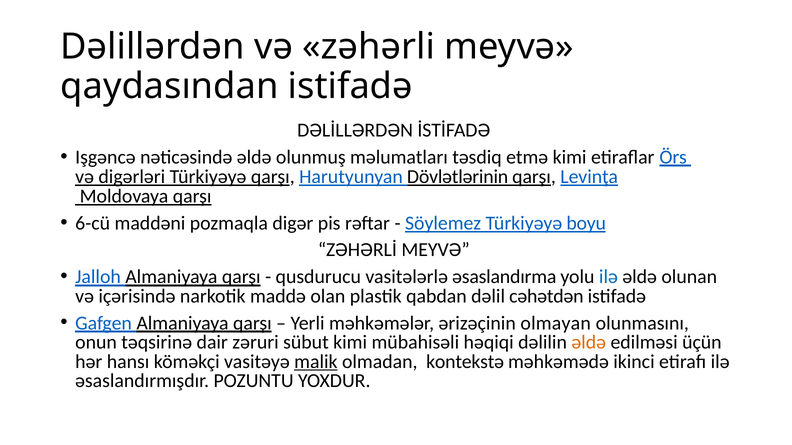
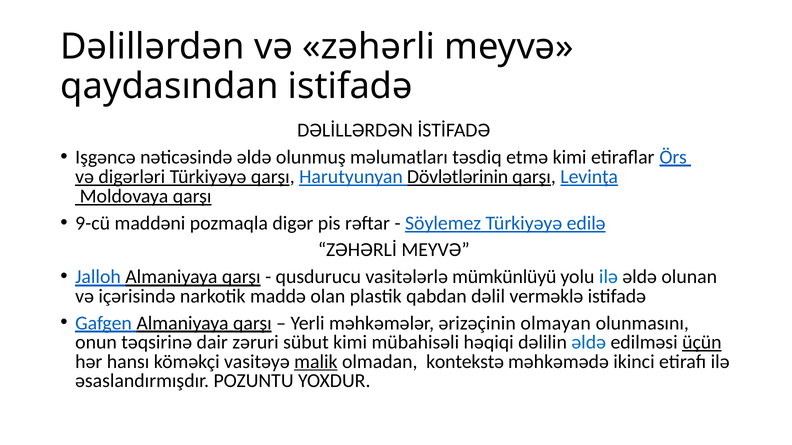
6-cü: 6-cü -> 9-cü
boyu: boyu -> edilə
əsaslandırma: əsaslandırma -> mümkünlüyü
cəhətdən: cəhətdən -> verməklə
əldə at (589, 343) colour: orange -> blue
üçün underline: none -> present
